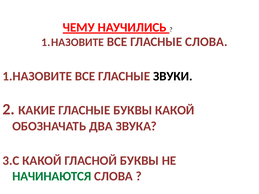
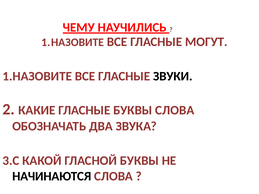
ГЛАСНЫЕ СЛОВА: СЛОВА -> МОГУТ
БУКВЫ КАКОЙ: КАКОЙ -> СЛОВА
НАЧИНАЮТСЯ colour: green -> black
